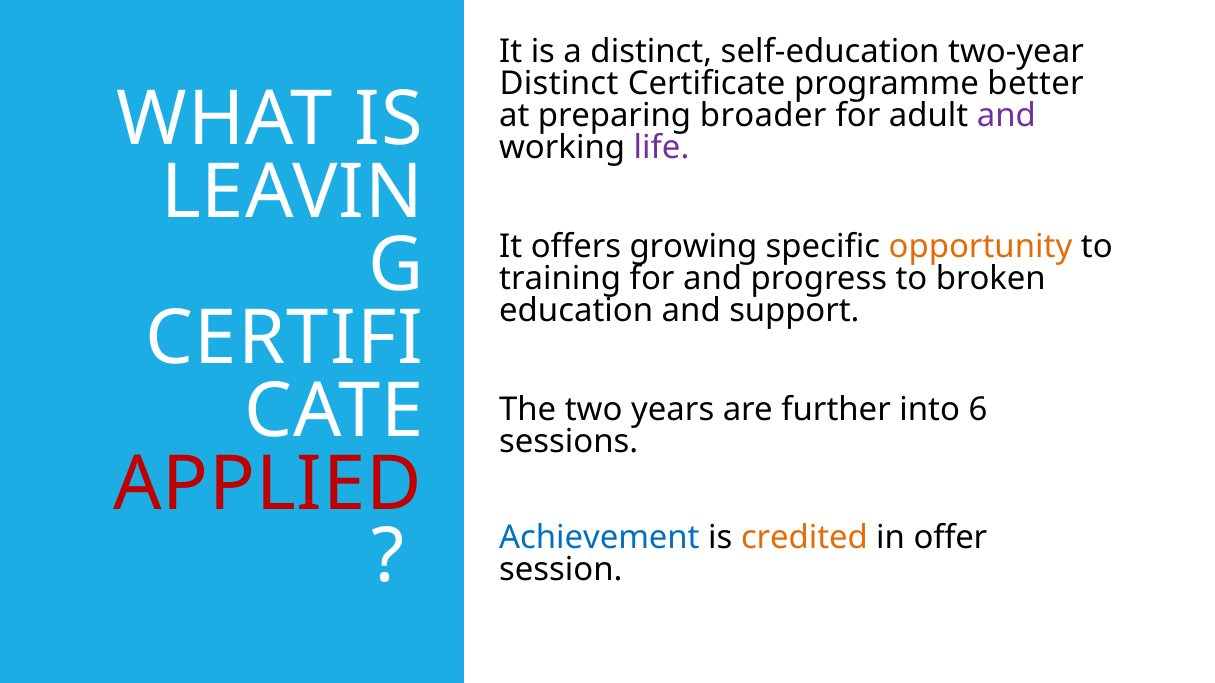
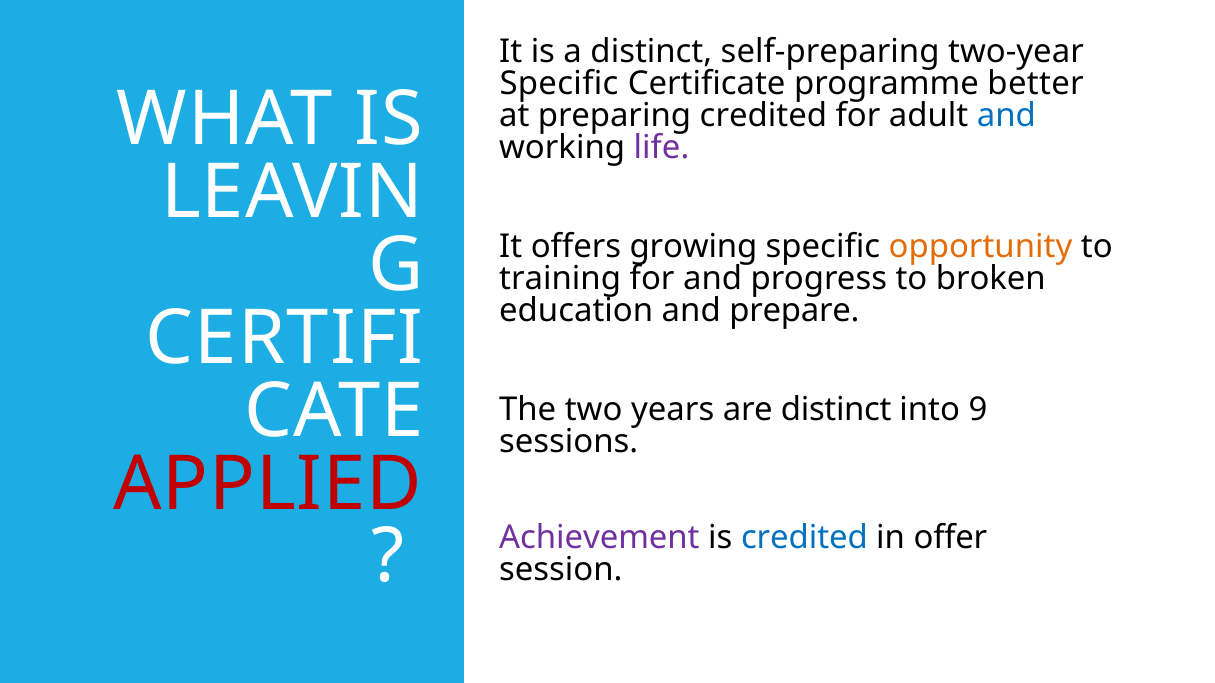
self-education: self-education -> self-preparing
Distinct at (559, 84): Distinct -> Specific
preparing broader: broader -> credited
and at (1006, 116) colour: purple -> blue
support: support -> prepare
are further: further -> distinct
6: 6 -> 9
Achievement colour: blue -> purple
credited at (804, 538) colour: orange -> blue
